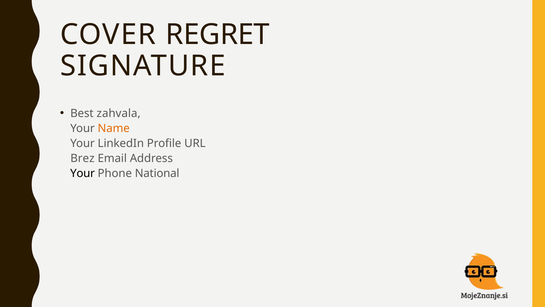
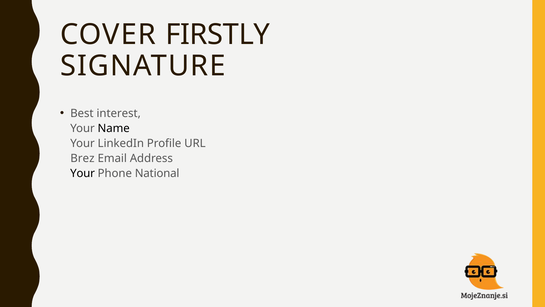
REGRET: REGRET -> FIRSTLY
zahvala: zahvala -> interest
Name colour: orange -> black
